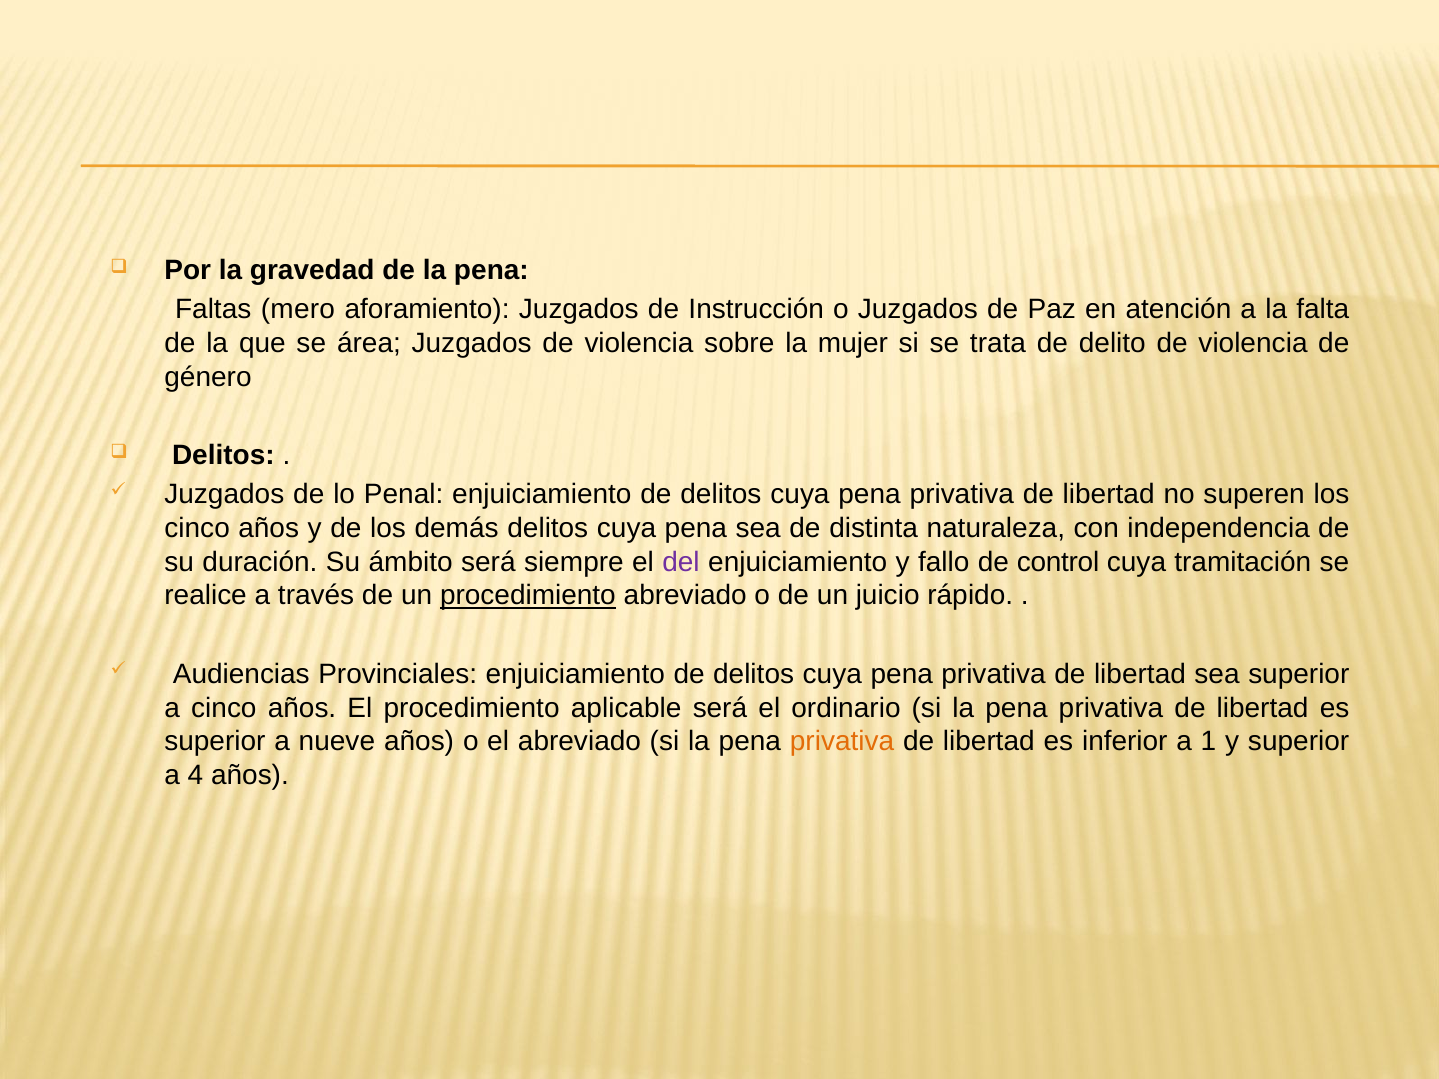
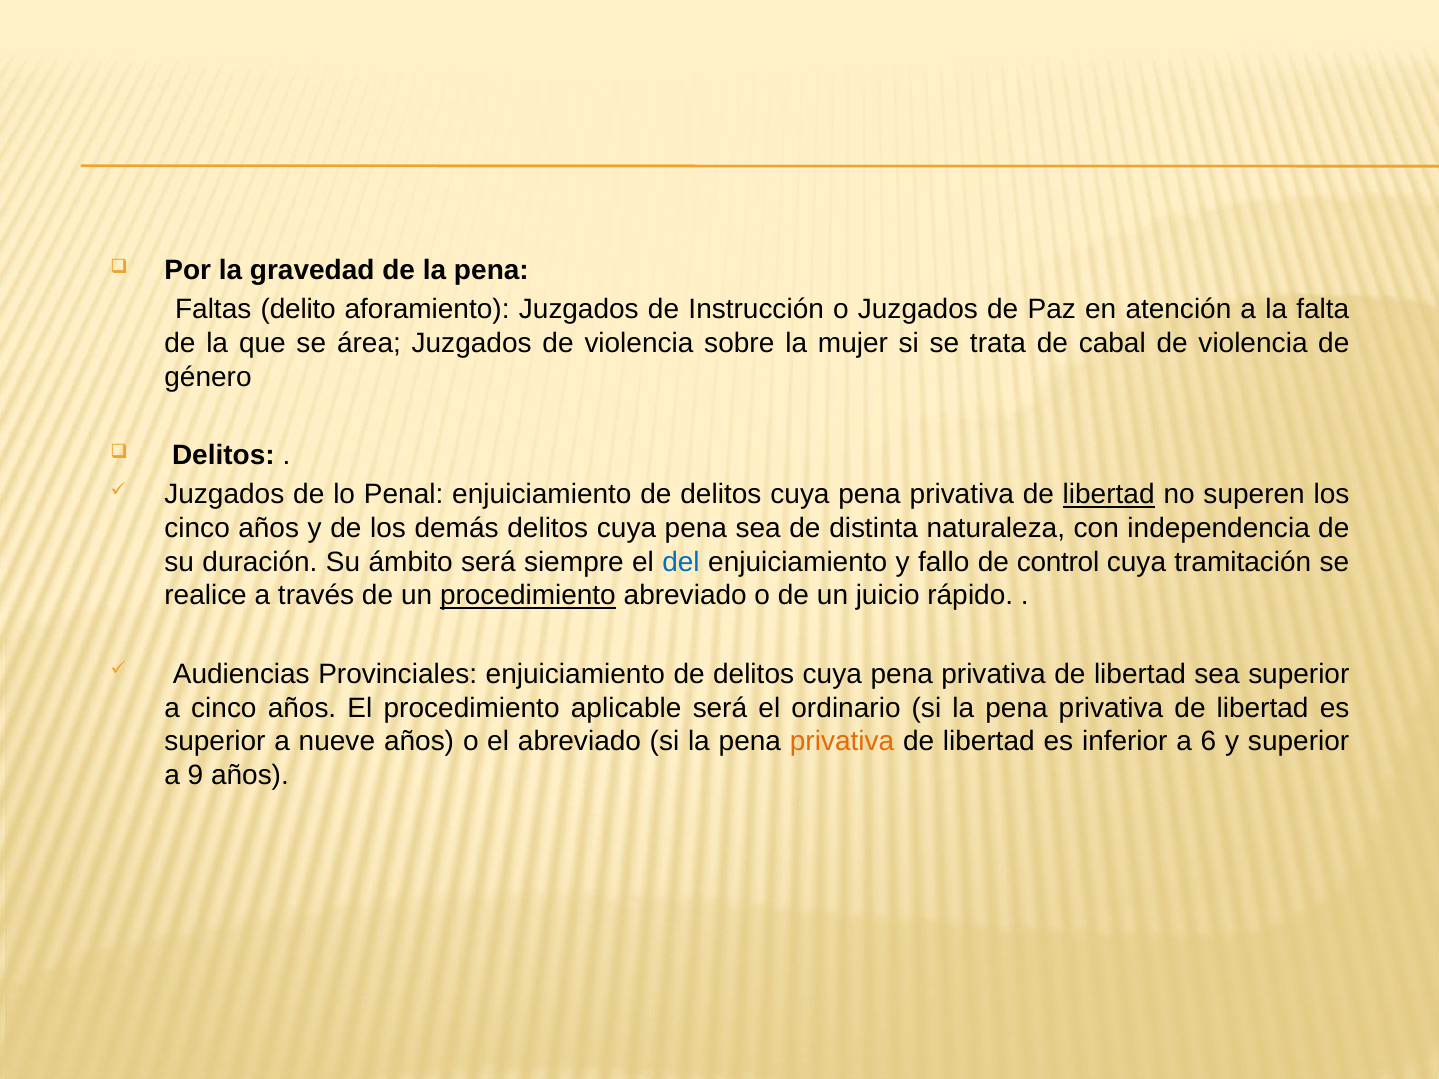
mero: mero -> delito
delito: delito -> cabal
libertad at (1109, 495) underline: none -> present
del colour: purple -> blue
1: 1 -> 6
4: 4 -> 9
